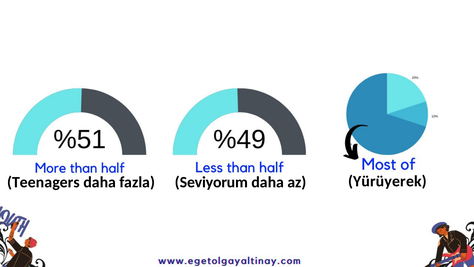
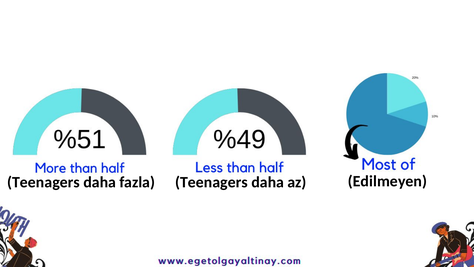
fazla Seviyorum: Seviyorum -> Teenagers
Yürüyerek: Yürüyerek -> Edilmeyen
